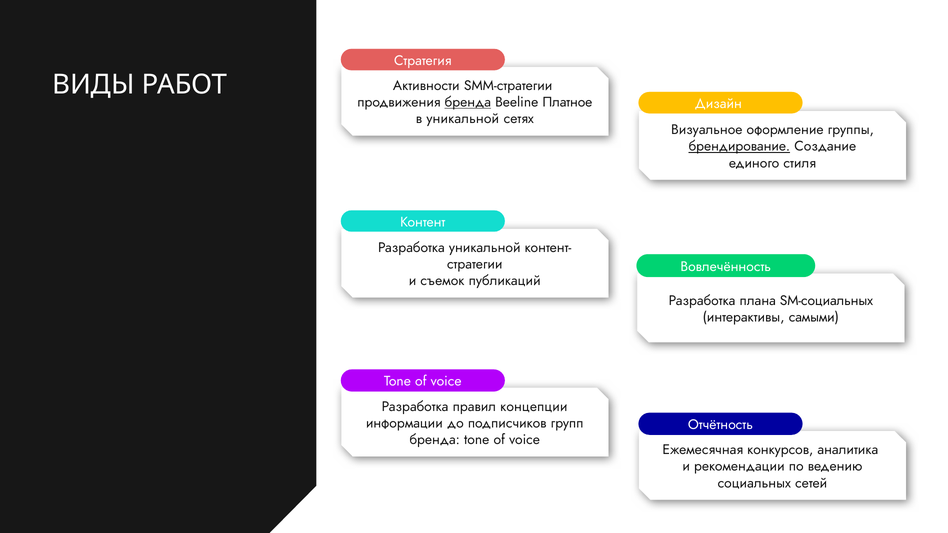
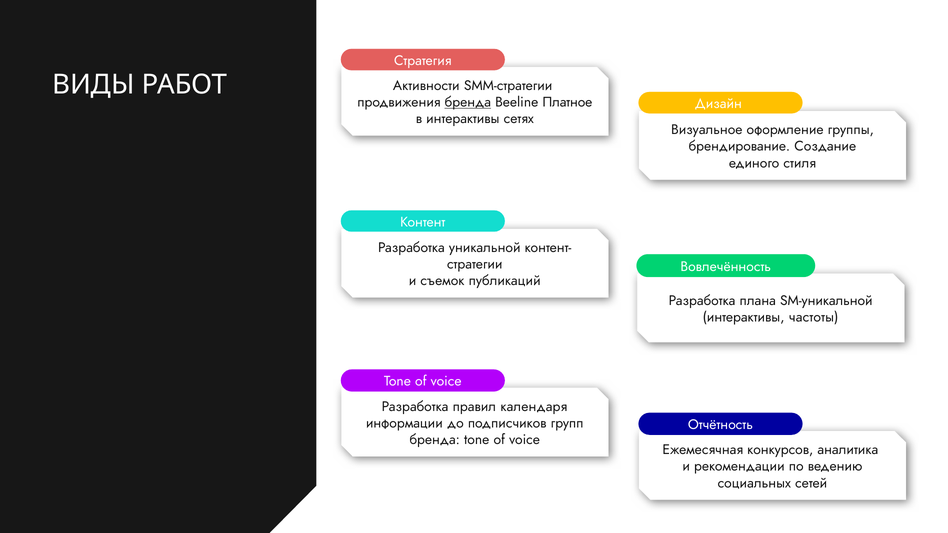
в уникальной: уникальной -> интерактивы
брендирование underline: present -> none
SM-социальных: SM-социальных -> SM-уникальной
самыми: самыми -> частоты
концепции: концепции -> календаря
